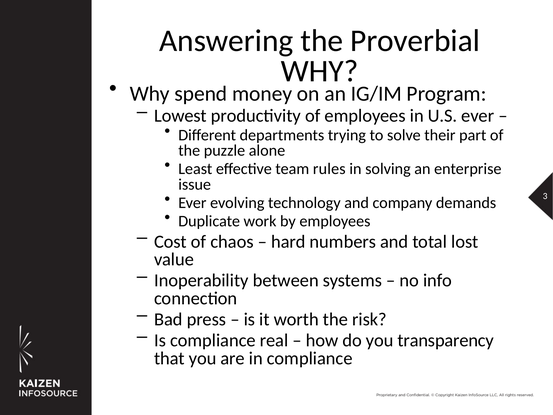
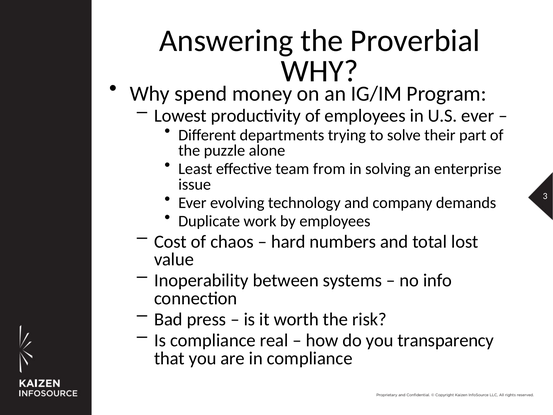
rules: rules -> from
